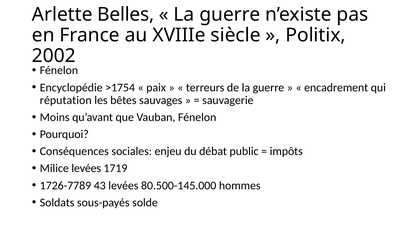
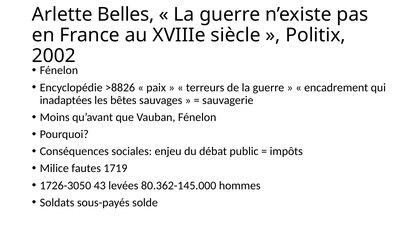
>1754: >1754 -> >8826
réputation: réputation -> inadaptées
Milice levées: levées -> fautes
1726-7789: 1726-7789 -> 1726-3050
80.500-145.000: 80.500-145.000 -> 80.362-145.000
